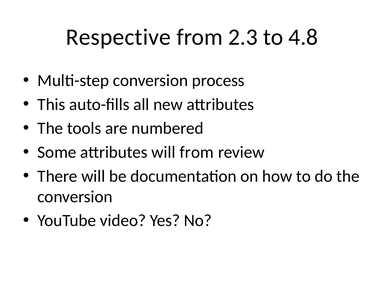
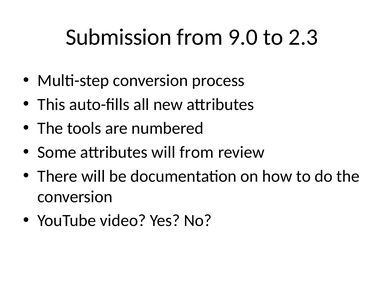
Respective: Respective -> Submission
2.3: 2.3 -> 9.0
4.8: 4.8 -> 2.3
